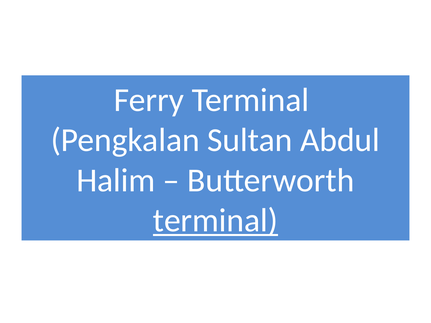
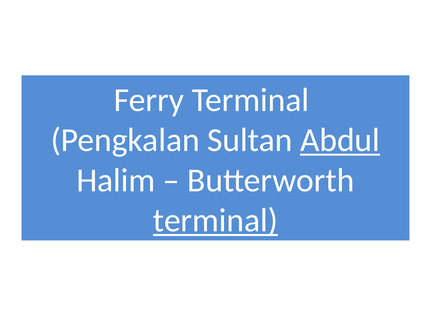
Abdul underline: none -> present
